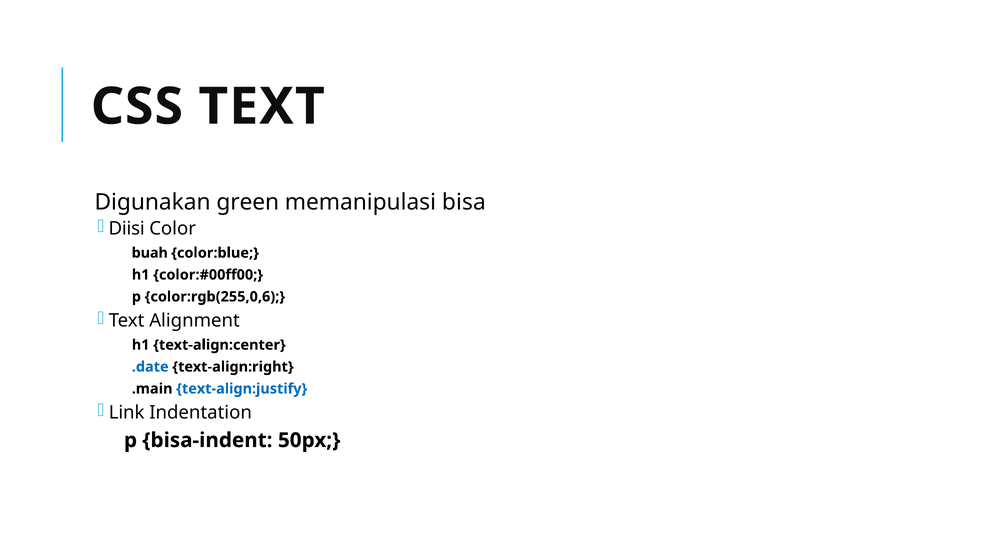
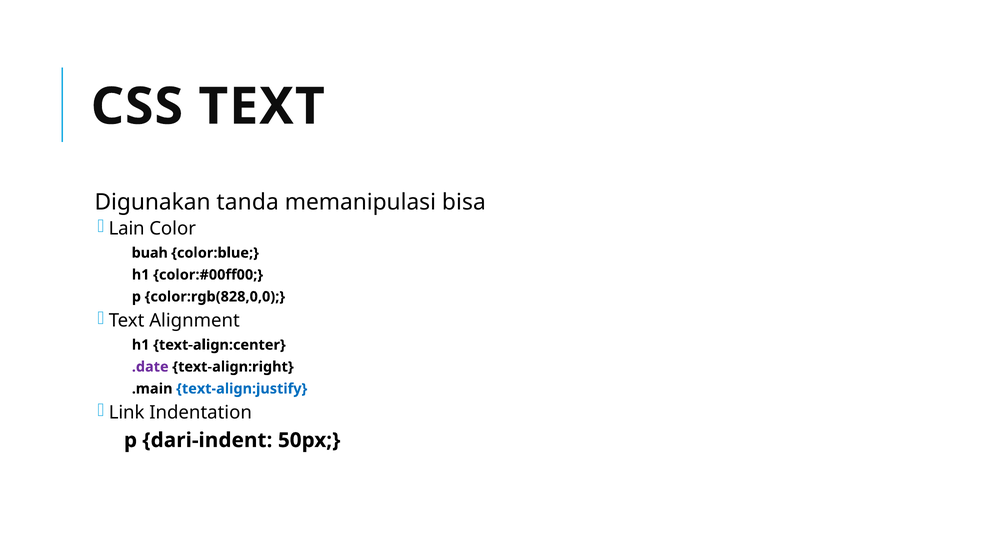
green: green -> tanda
Diisi: Diisi -> Lain
color:rgb(255,0,6: color:rgb(255,0,6 -> color:rgb(828,0,0
.date colour: blue -> purple
bisa-indent: bisa-indent -> dari-indent
